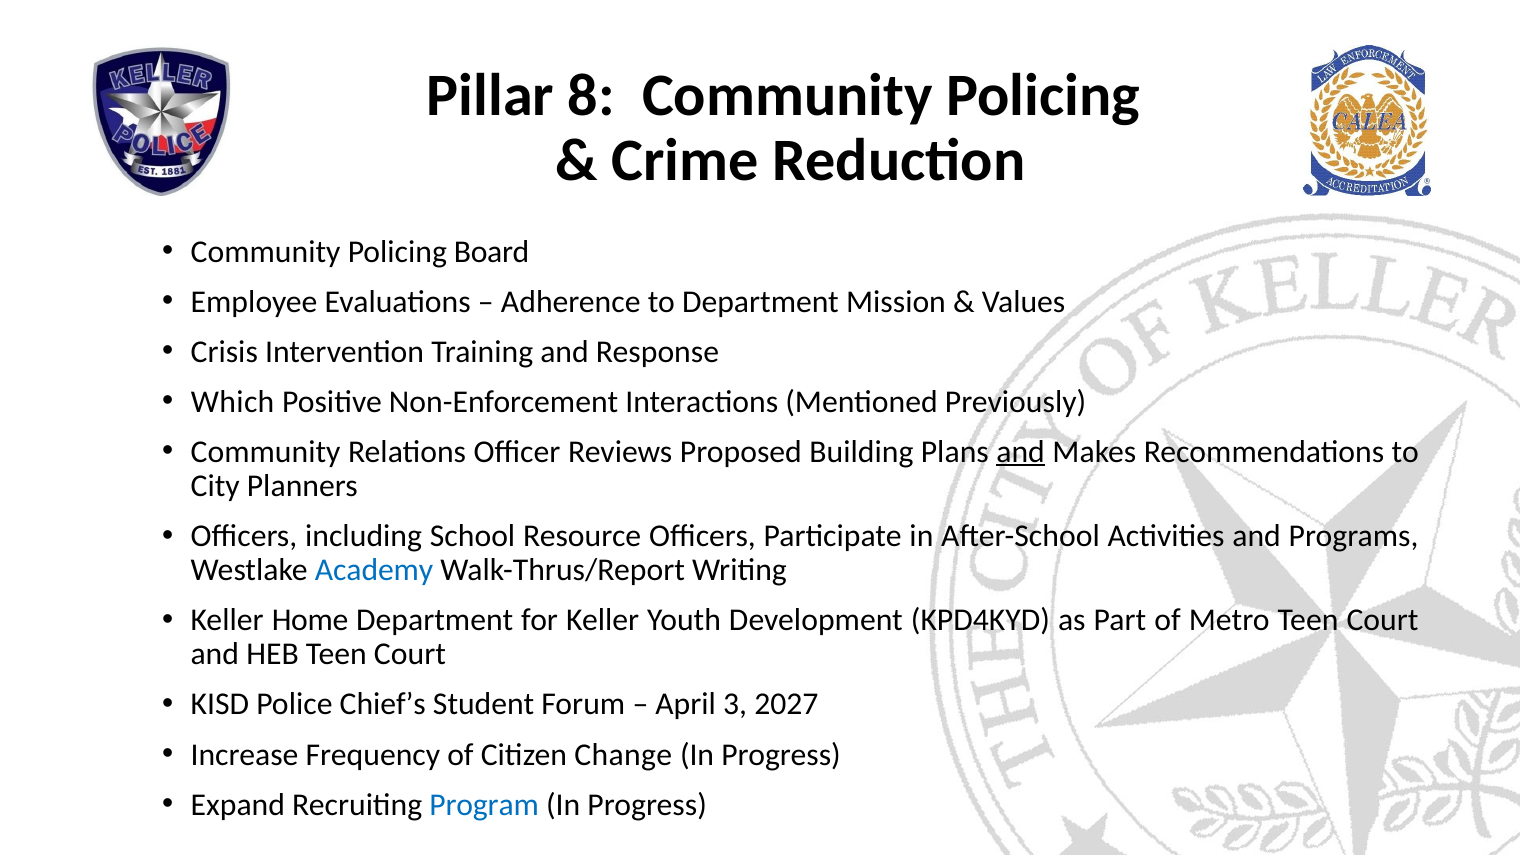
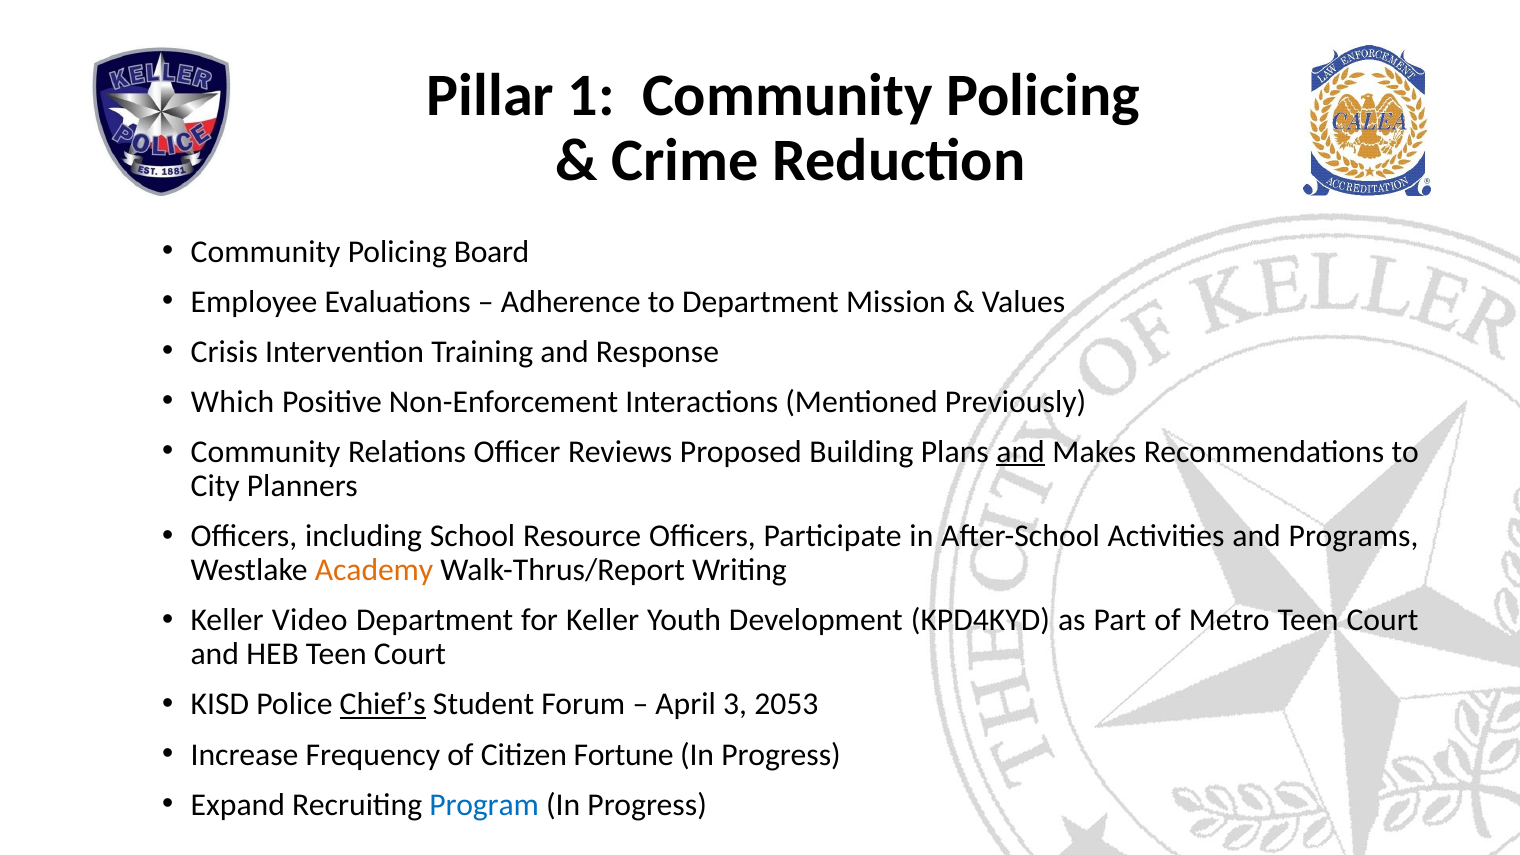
8: 8 -> 1
Academy colour: blue -> orange
Home: Home -> Video
Chief’s underline: none -> present
2027: 2027 -> 2053
Change: Change -> Fortune
